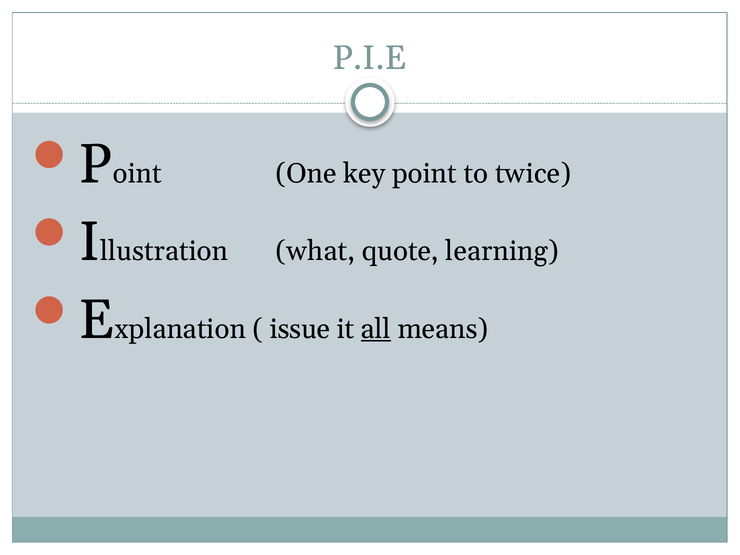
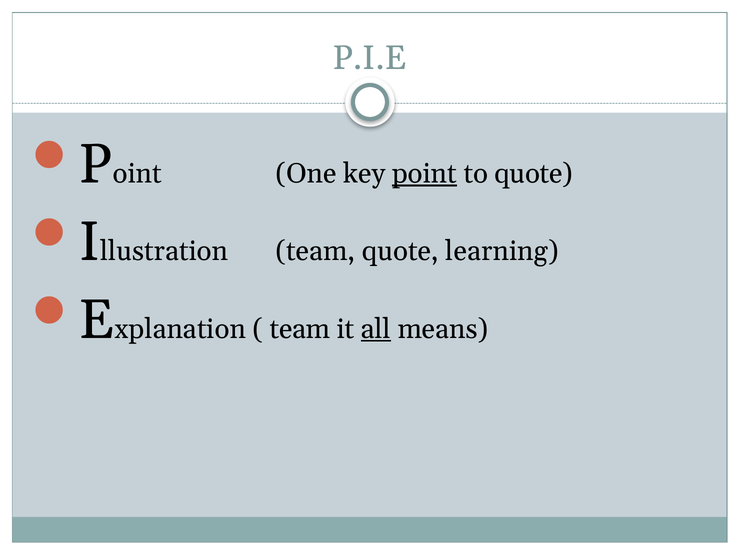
point underline: none -> present
to twice: twice -> quote
what at (315, 251): what -> team
issue at (300, 329): issue -> team
